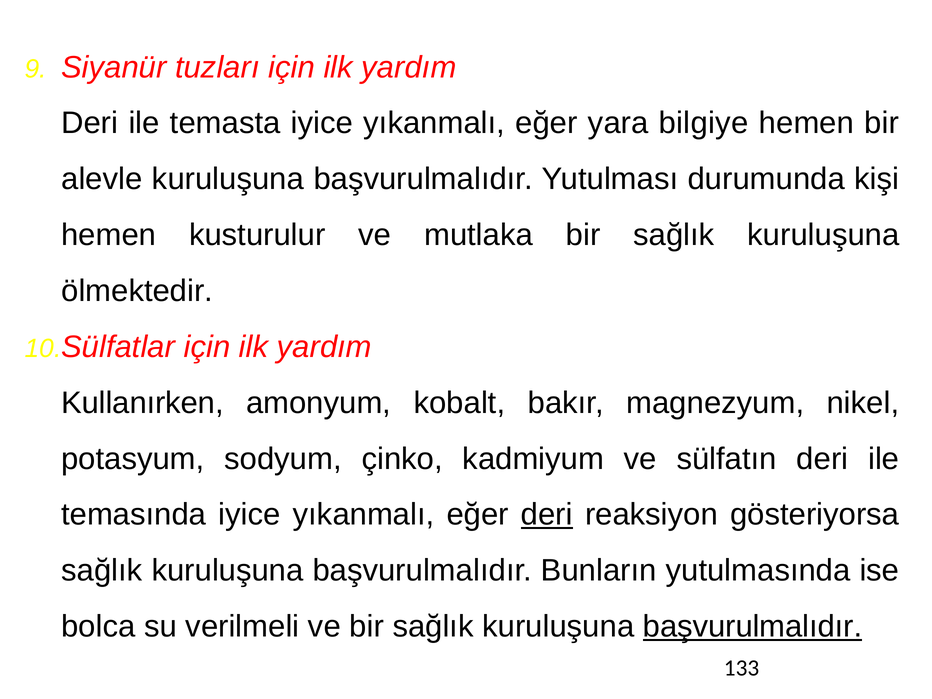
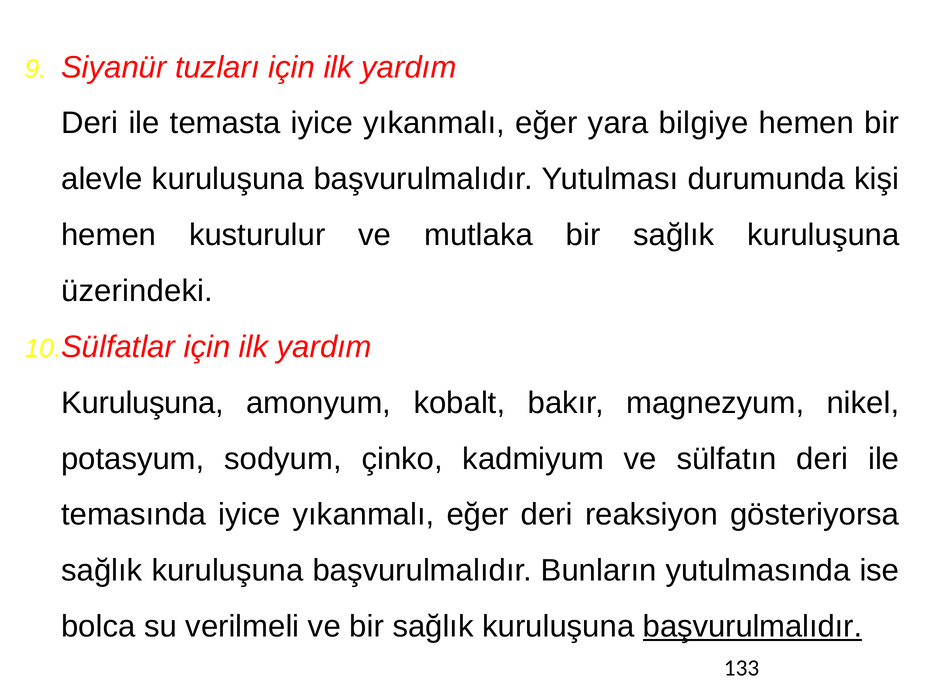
ölmektedir: ölmektedir -> üzerindeki
Kullanırken at (142, 403): Kullanırken -> Kuruluşuna
deri at (547, 515) underline: present -> none
